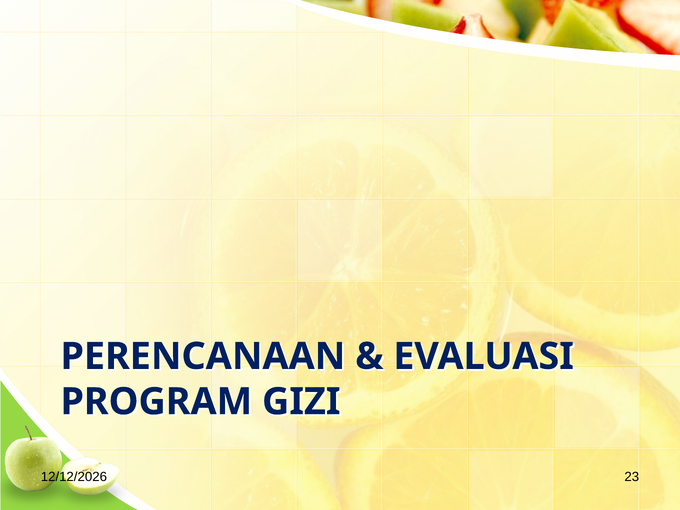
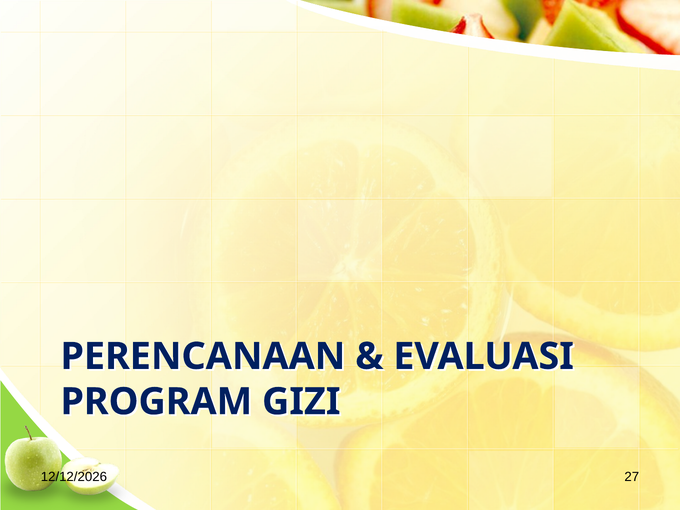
23: 23 -> 27
